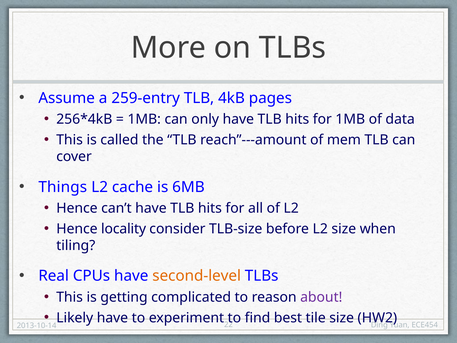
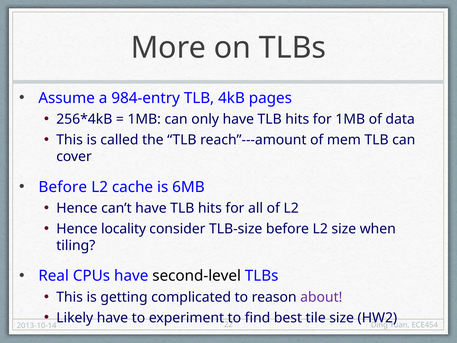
259-entry: 259-entry -> 984-entry
Things at (63, 187): Things -> Before
second-level colour: orange -> black
